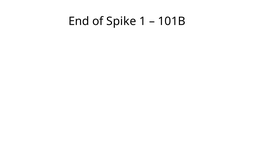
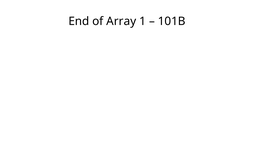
Spike: Spike -> Array
